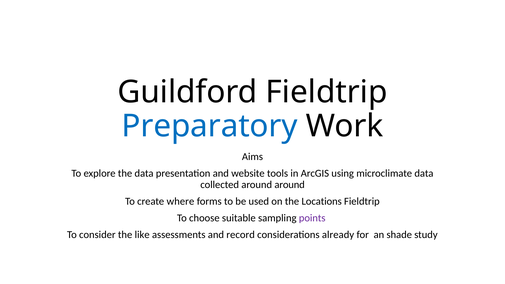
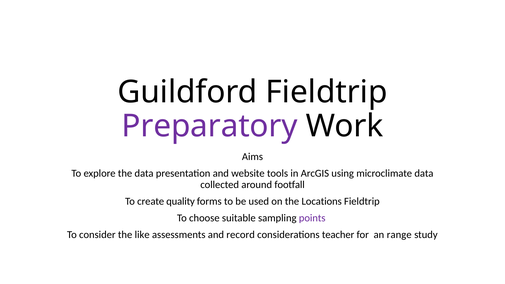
Preparatory colour: blue -> purple
around around: around -> footfall
where: where -> quality
already: already -> teacher
shade: shade -> range
